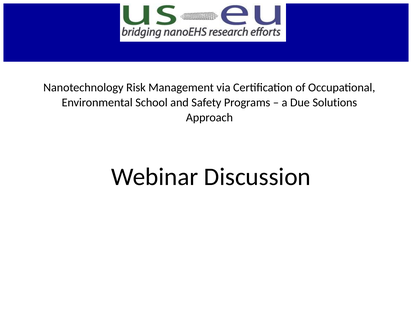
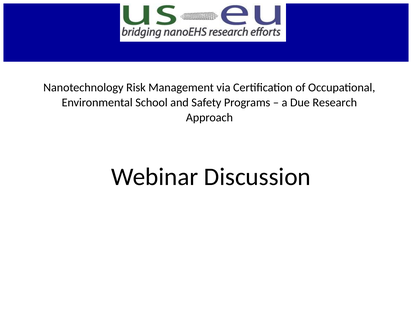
Solutions: Solutions -> Research
